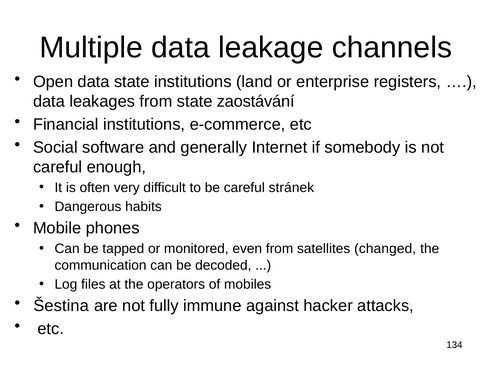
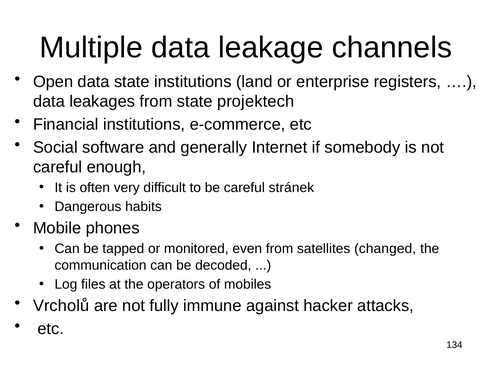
zaostávání: zaostávání -> projektech
Šestina: Šestina -> Vrcholů
